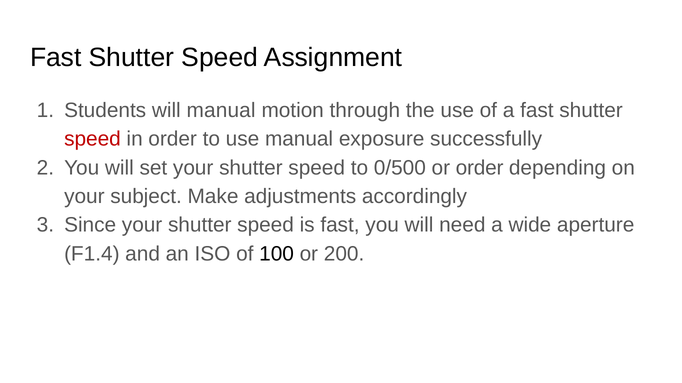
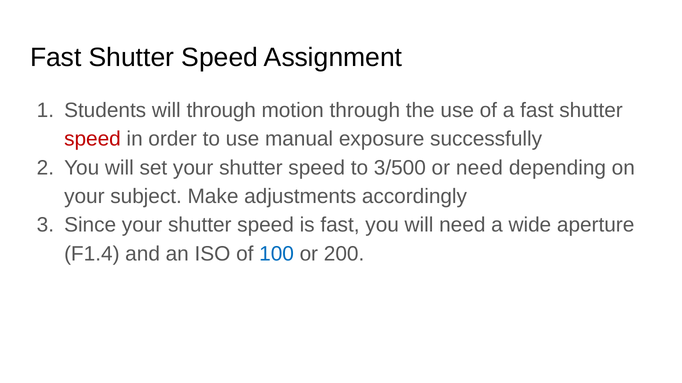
will manual: manual -> through
0/500: 0/500 -> 3/500
or order: order -> need
100 colour: black -> blue
